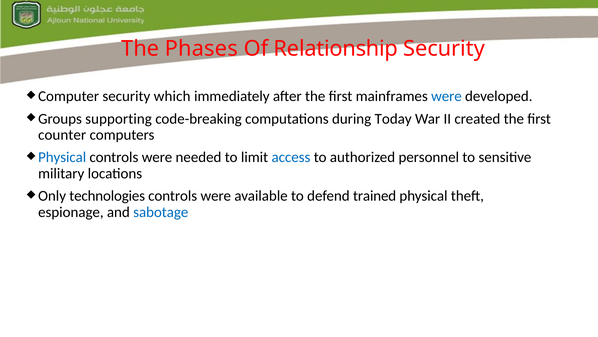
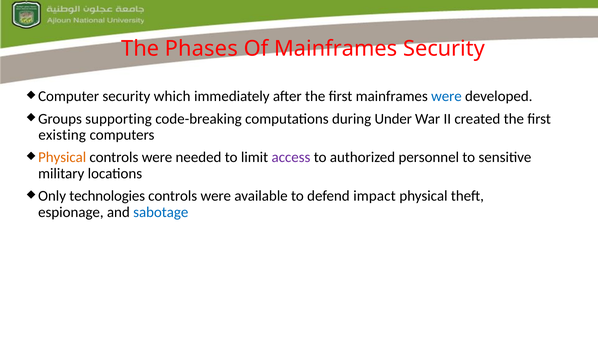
Of Relationship: Relationship -> Mainframes
Today: Today -> Under
counter: counter -> existing
Physical at (62, 157) colour: blue -> orange
access colour: blue -> purple
trained: trained -> impact
